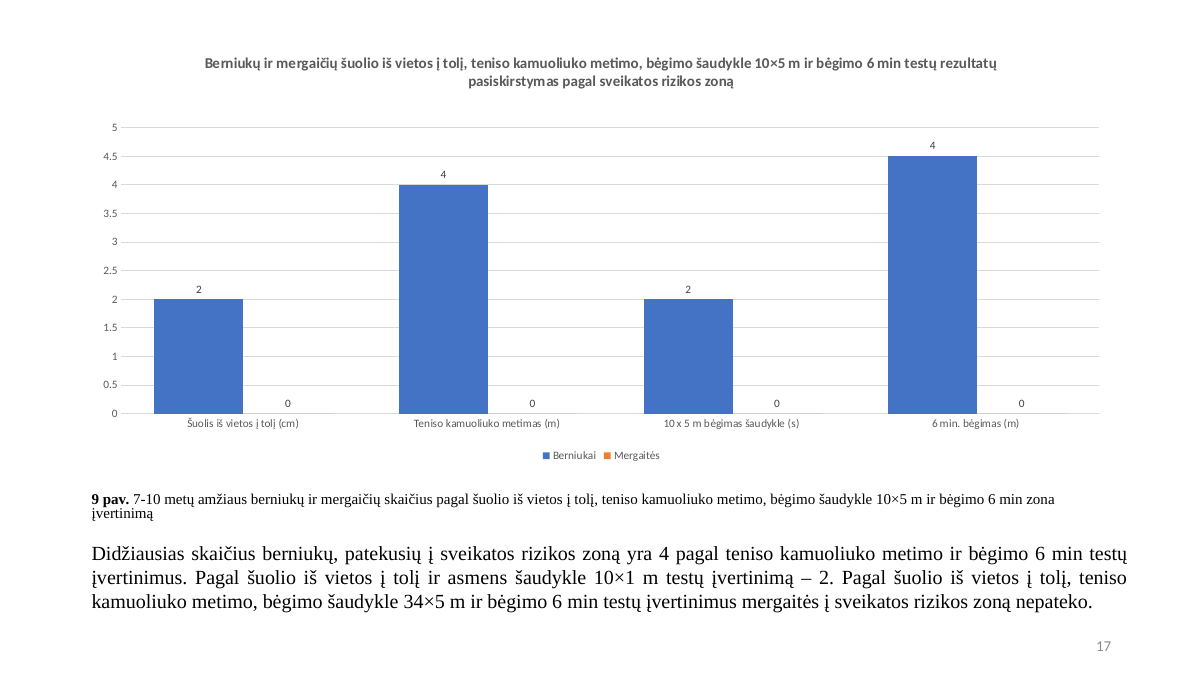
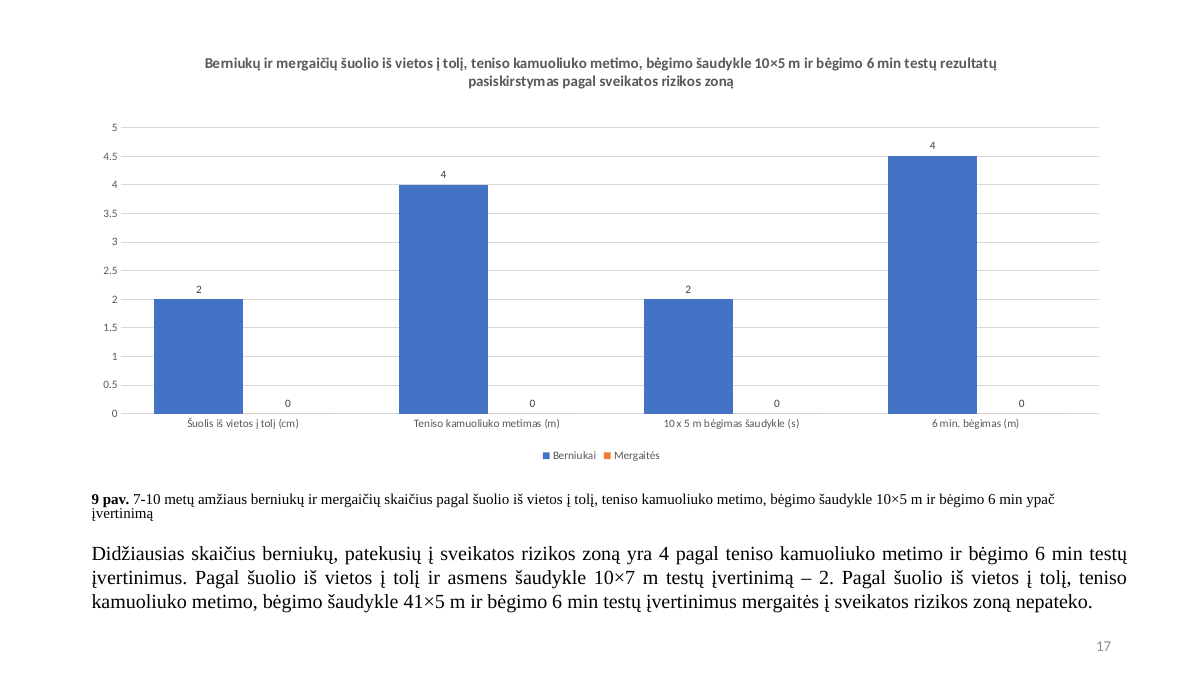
zona: zona -> ypač
10×1: 10×1 -> 10×7
34×5: 34×5 -> 41×5
